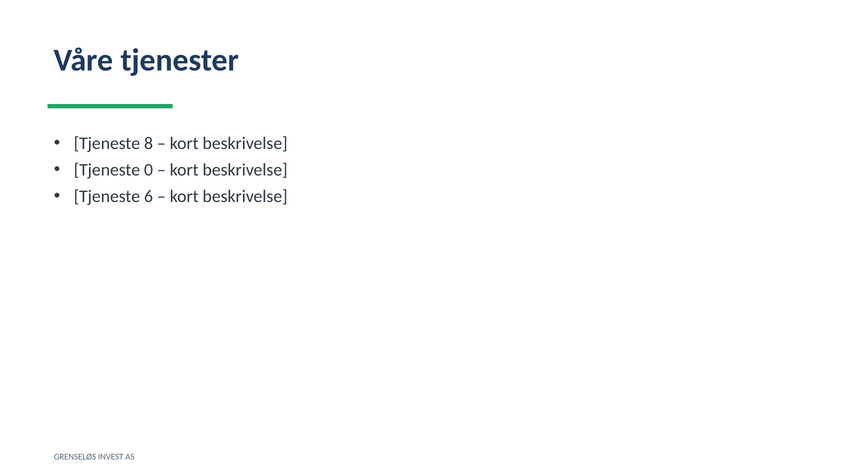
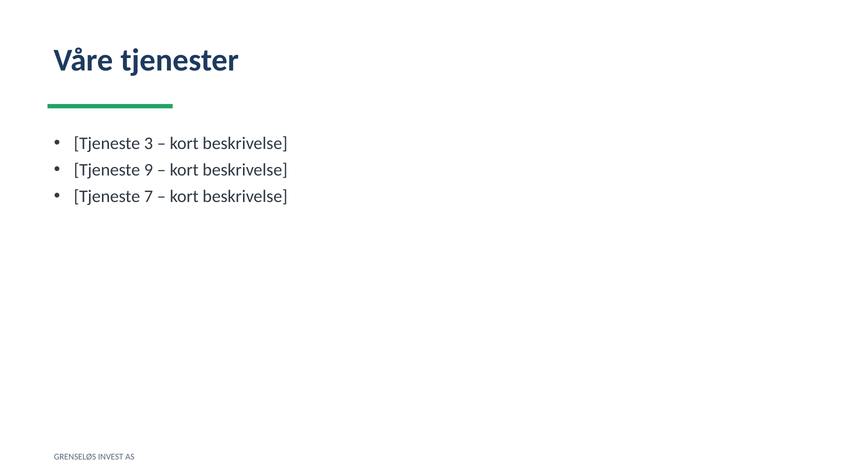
8: 8 -> 3
0: 0 -> 9
6: 6 -> 7
